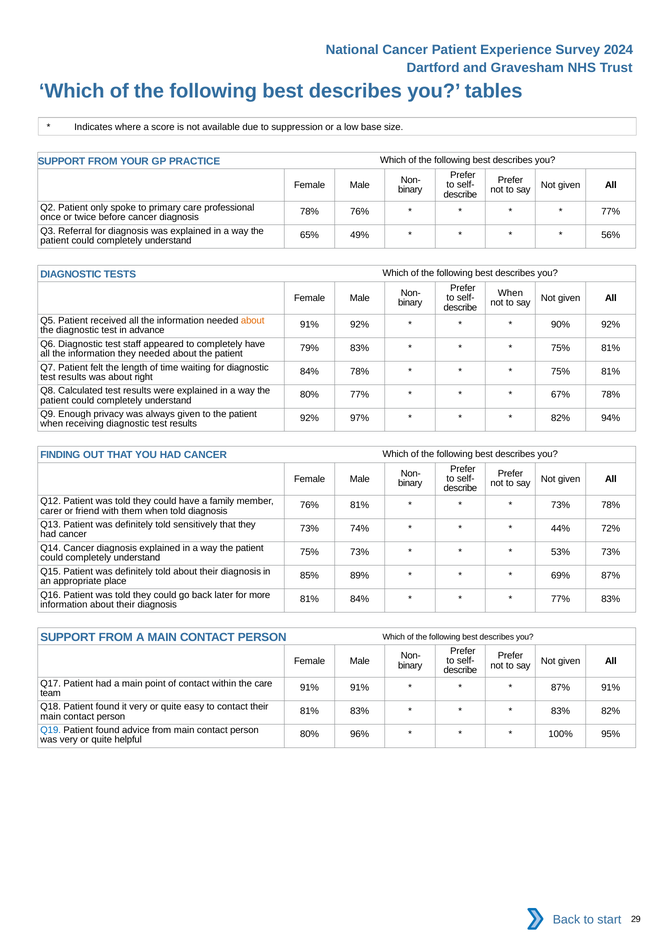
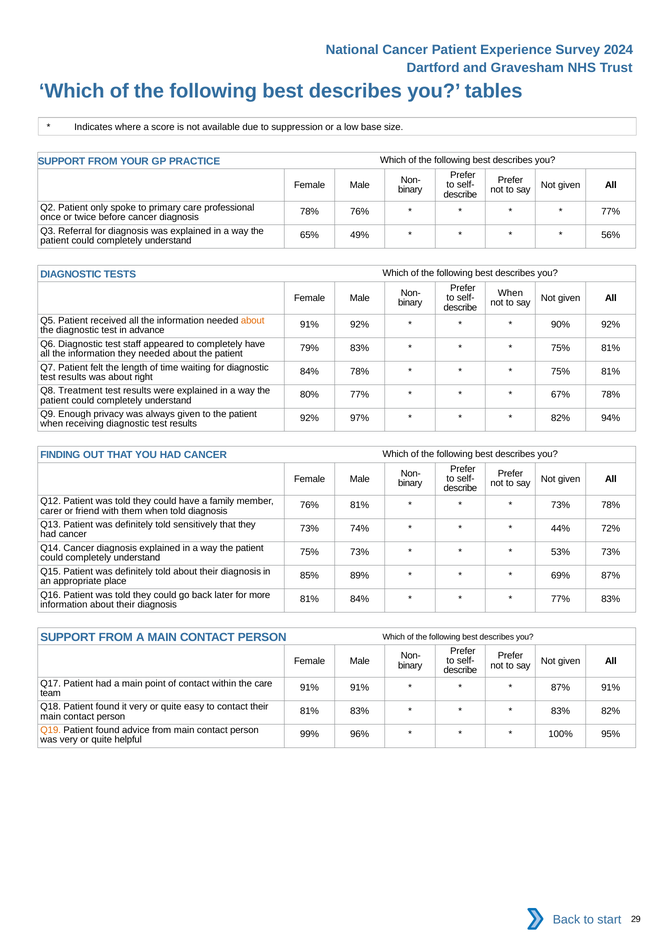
Calculated: Calculated -> Treatment
Q19 colour: blue -> orange
80% at (310, 735): 80% -> 99%
